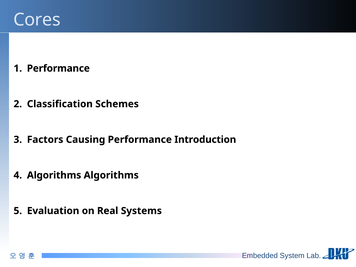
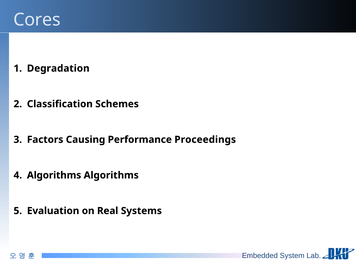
Performance at (58, 68): Performance -> Degradation
Introduction: Introduction -> Proceedings
